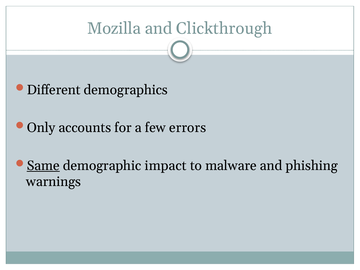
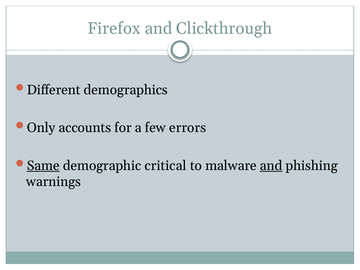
Mozilla: Mozilla -> Firefox
impact: impact -> critical
and at (271, 166) underline: none -> present
